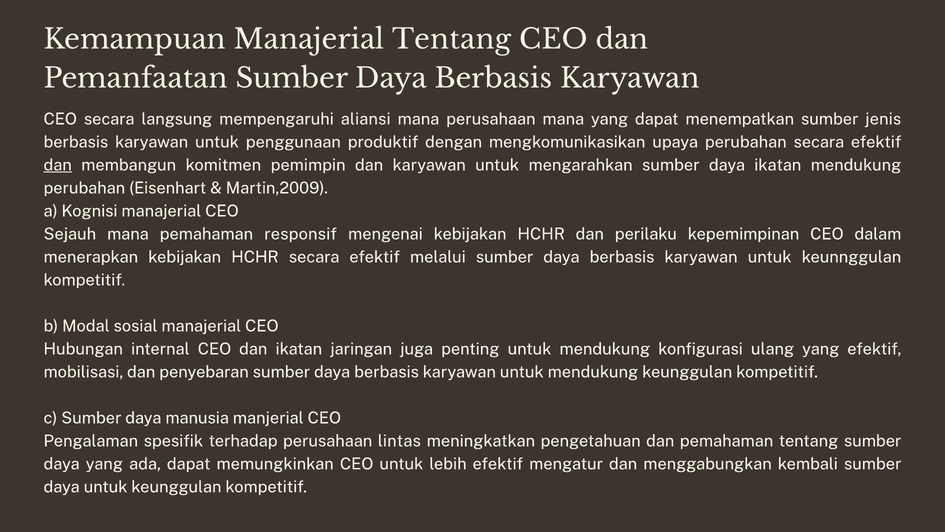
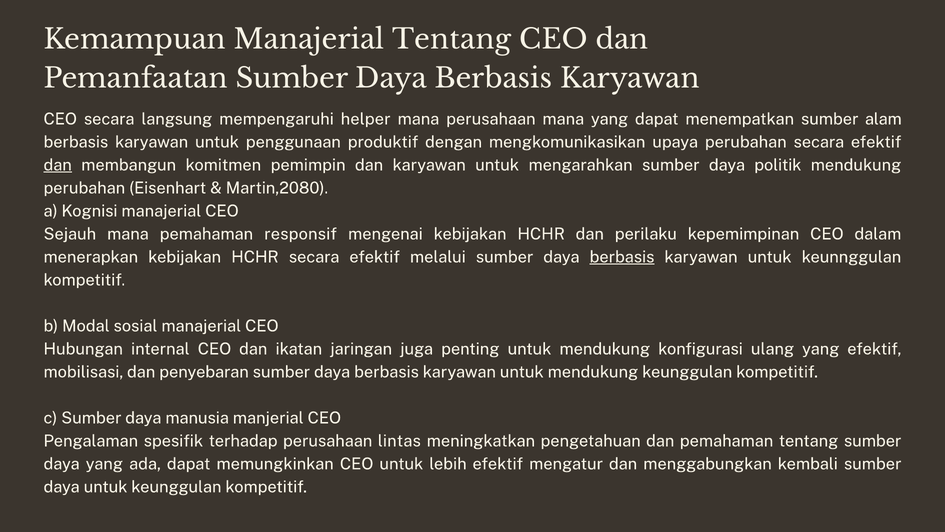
aliansi: aliansi -> helper
jenis: jenis -> alam
daya ikatan: ikatan -> politik
Martin,2009: Martin,2009 -> Martin,2080
berbasis at (622, 257) underline: none -> present
